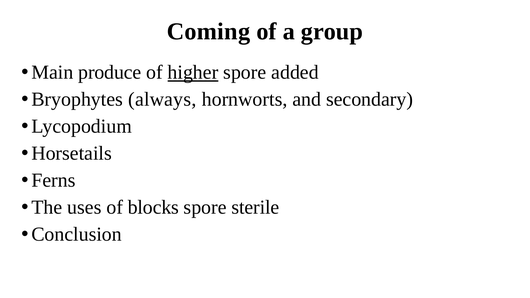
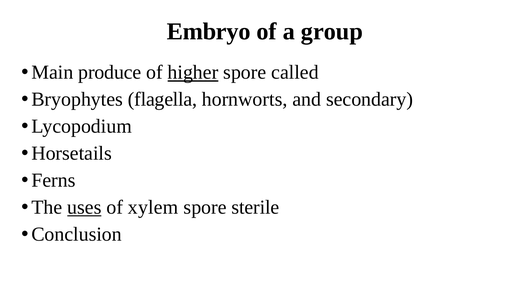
Coming: Coming -> Embryo
added: added -> called
always: always -> flagella
uses underline: none -> present
blocks: blocks -> xylem
